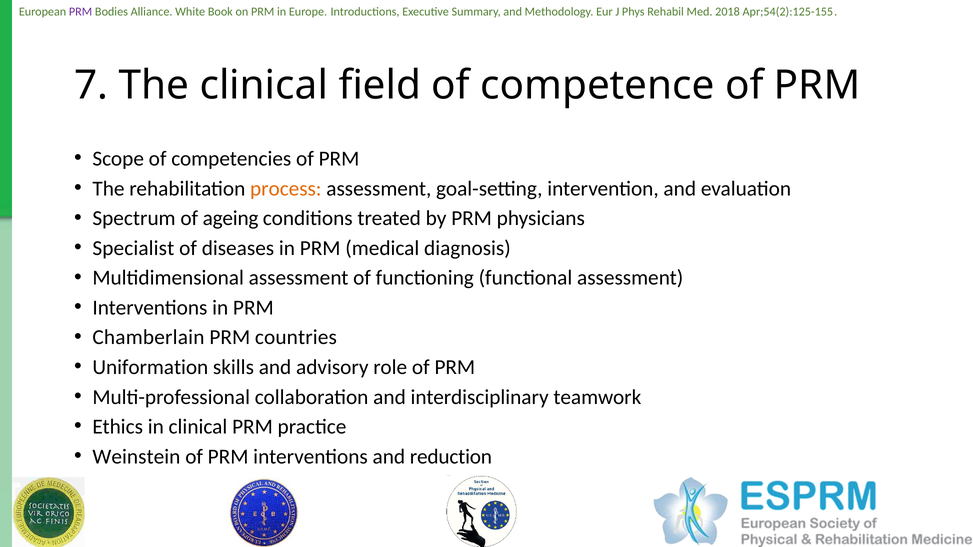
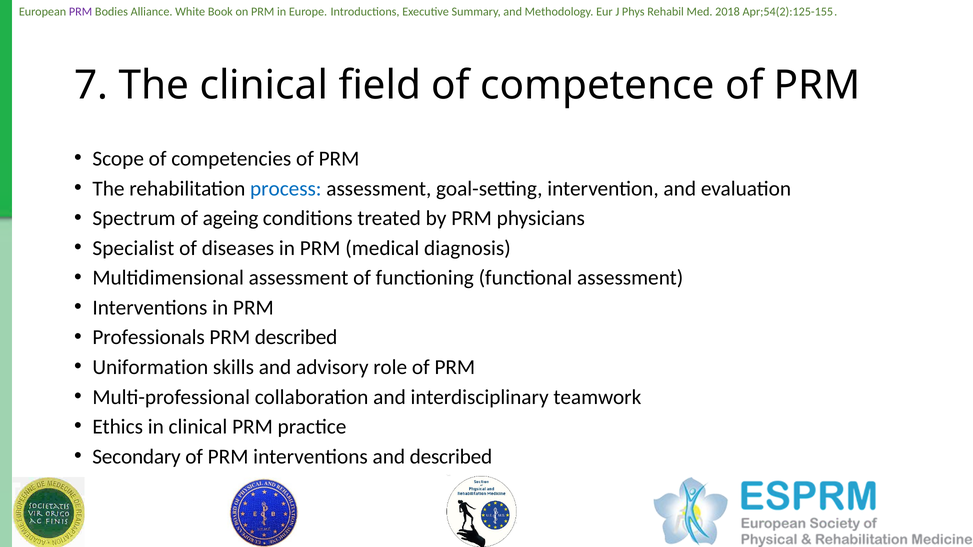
process colour: orange -> blue
Chamberlain: Chamberlain -> Professionals
PRM countries: countries -> described
Weinstein: Weinstein -> Secondary
and reduction: reduction -> described
